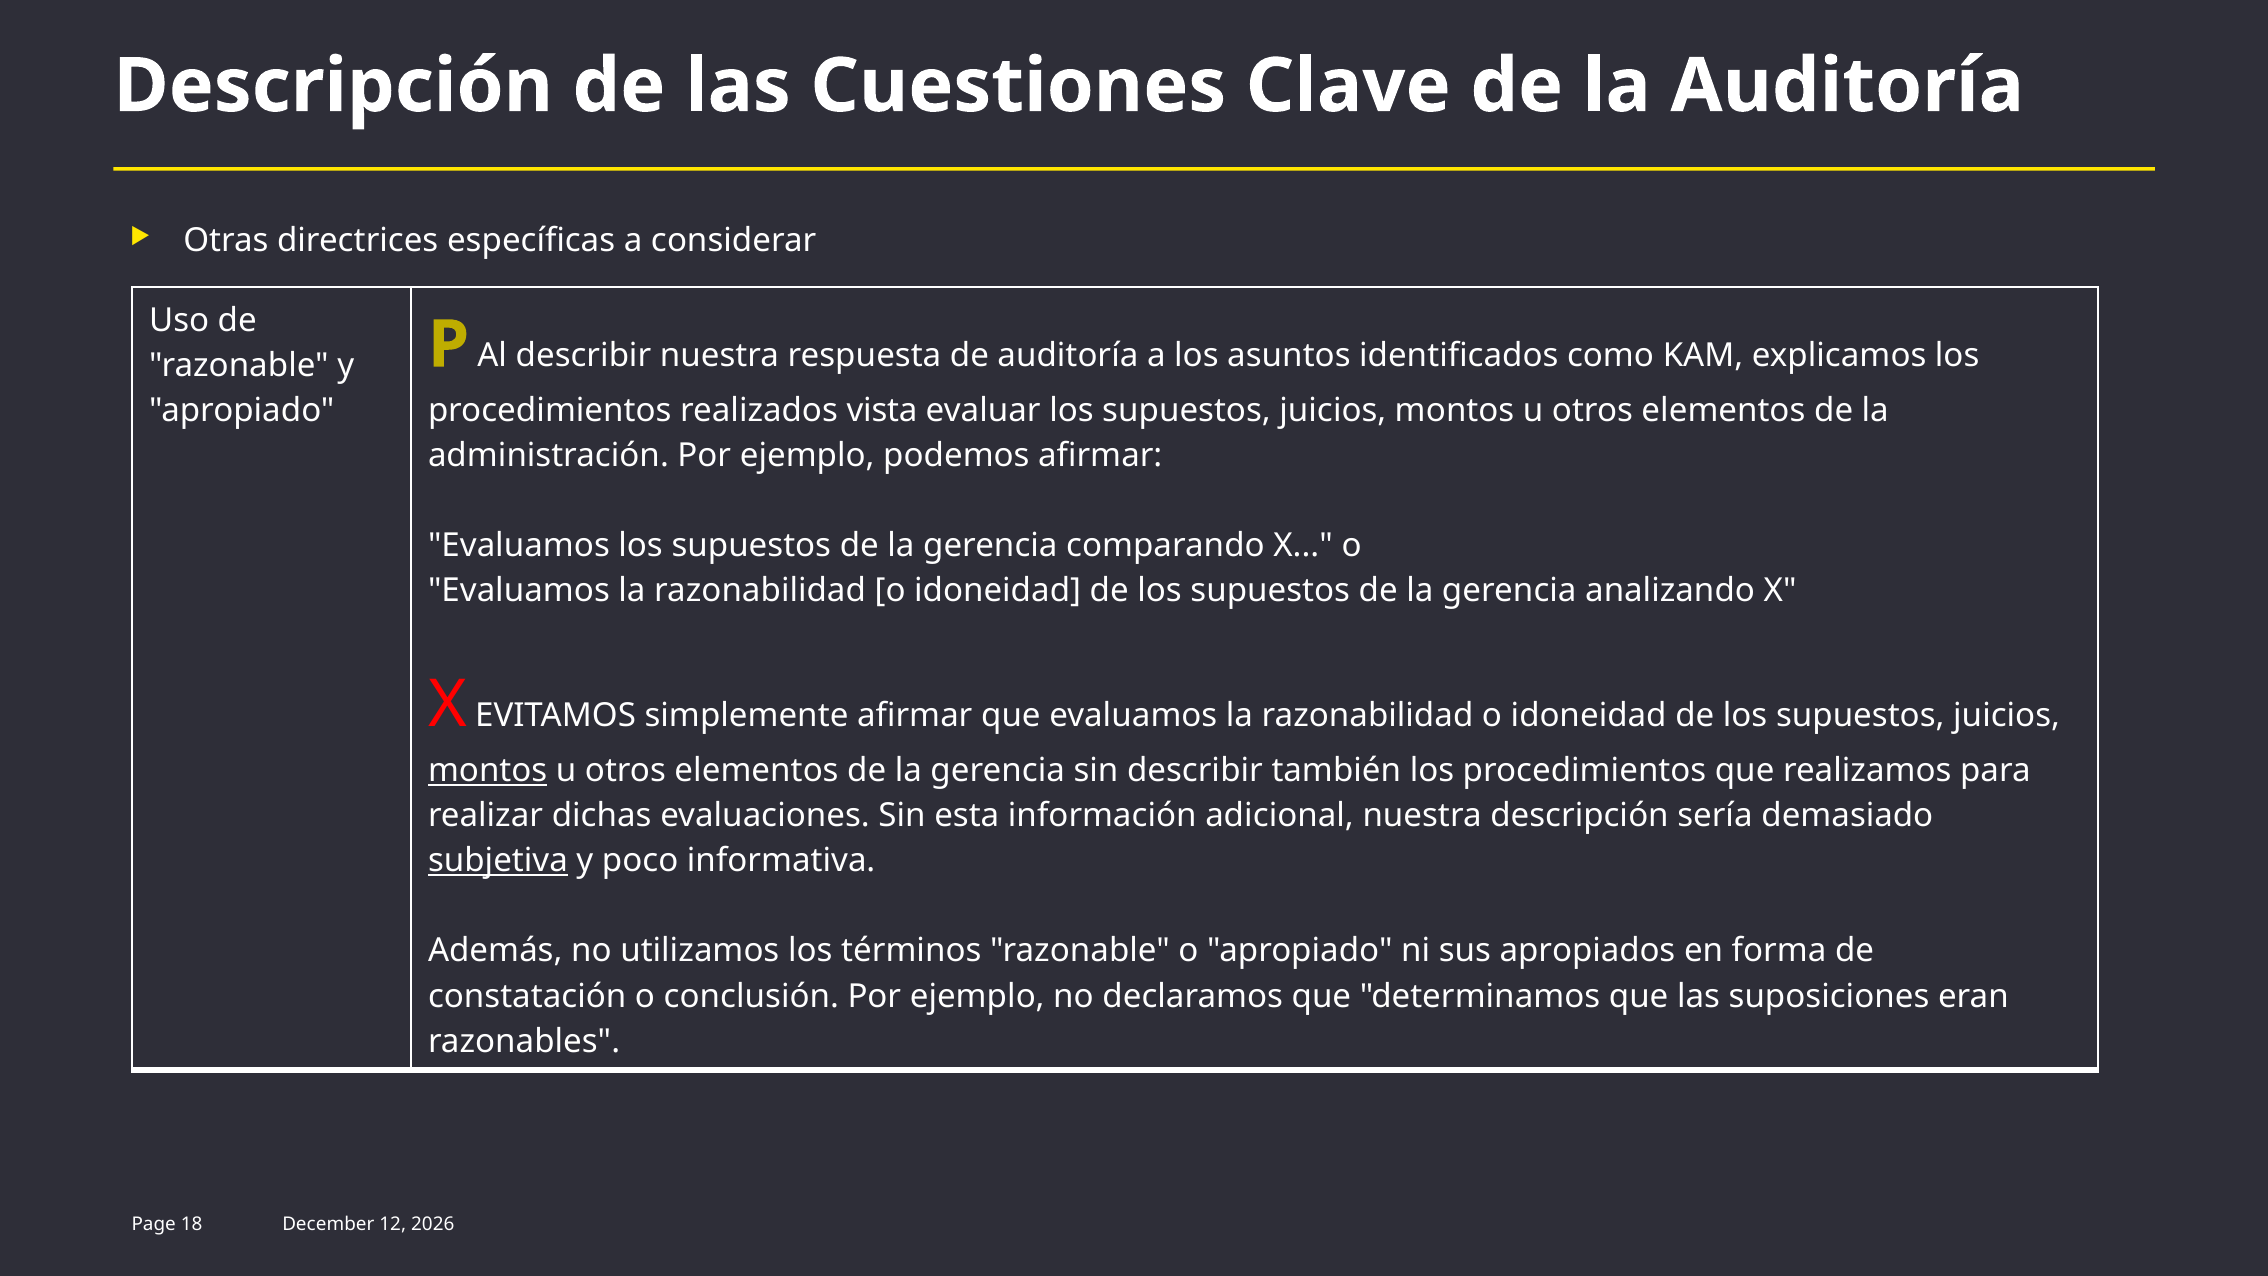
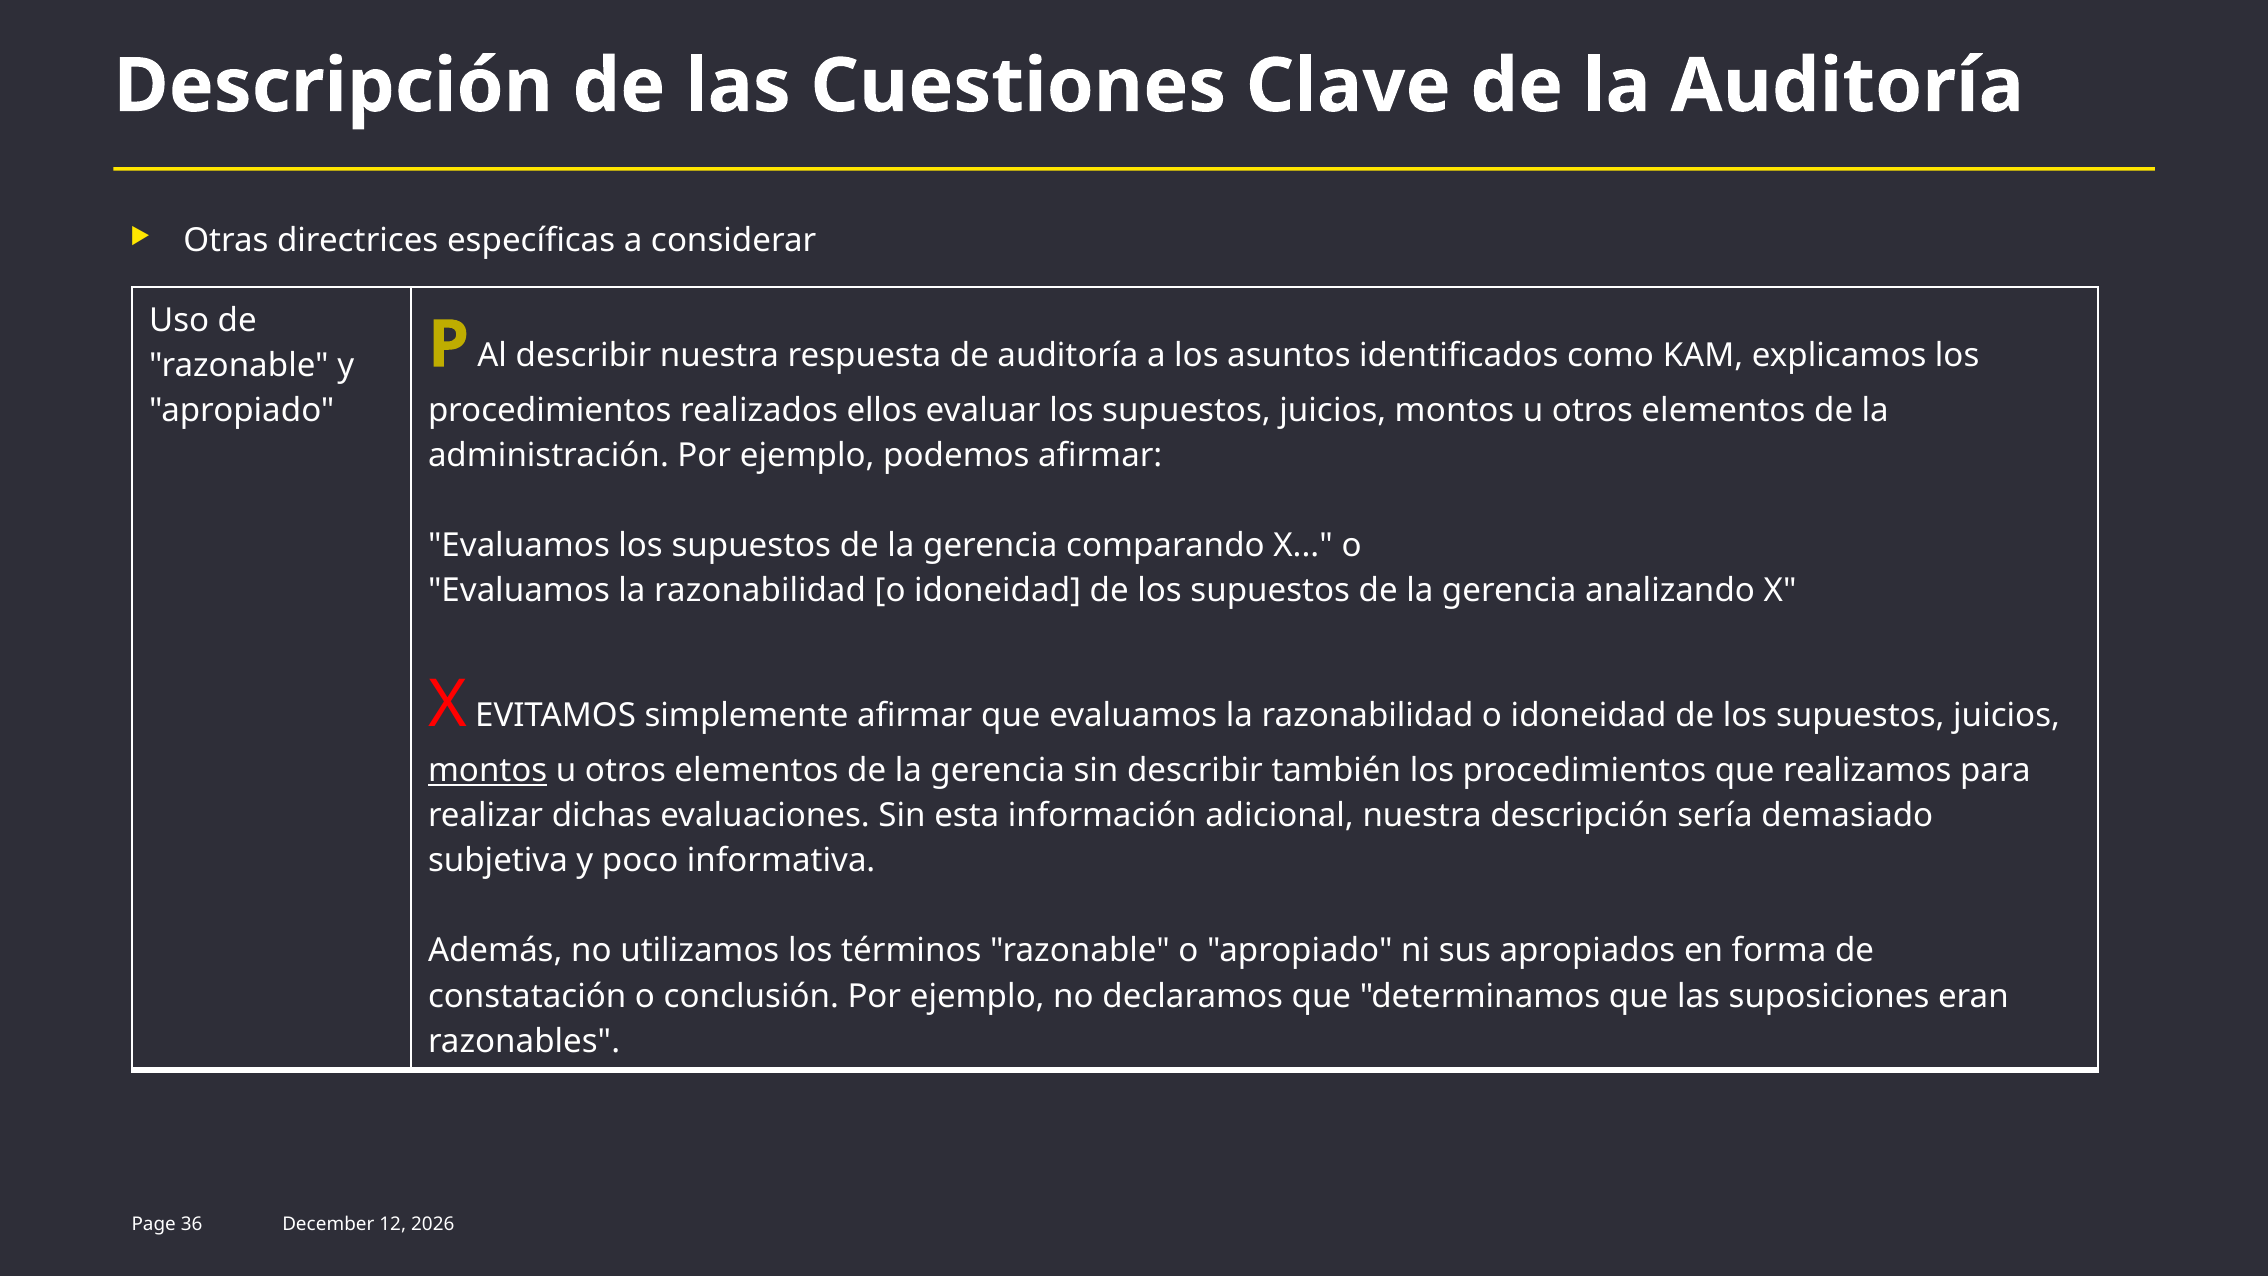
vista: vista -> ellos
subjetiva underline: present -> none
18: 18 -> 36
